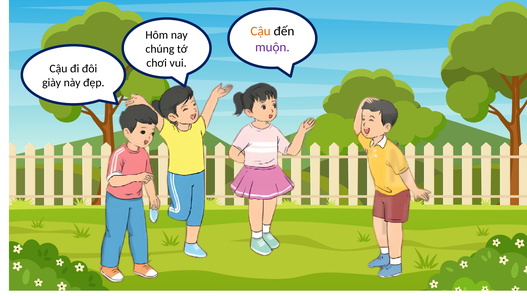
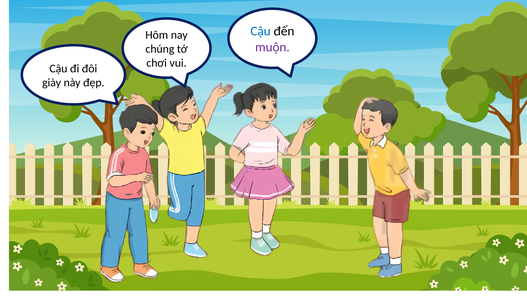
Cậu at (261, 31) colour: orange -> blue
